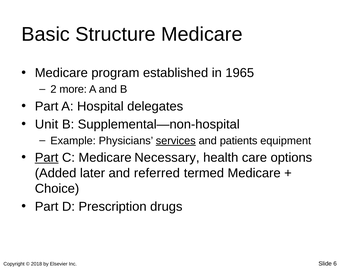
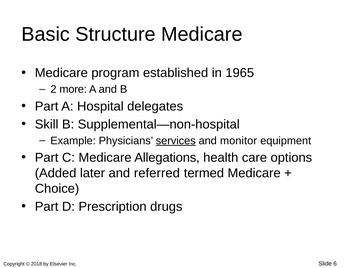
Unit: Unit -> Skill
patients: patients -> monitor
Part at (47, 158) underline: present -> none
Necessary: Necessary -> Allegations
